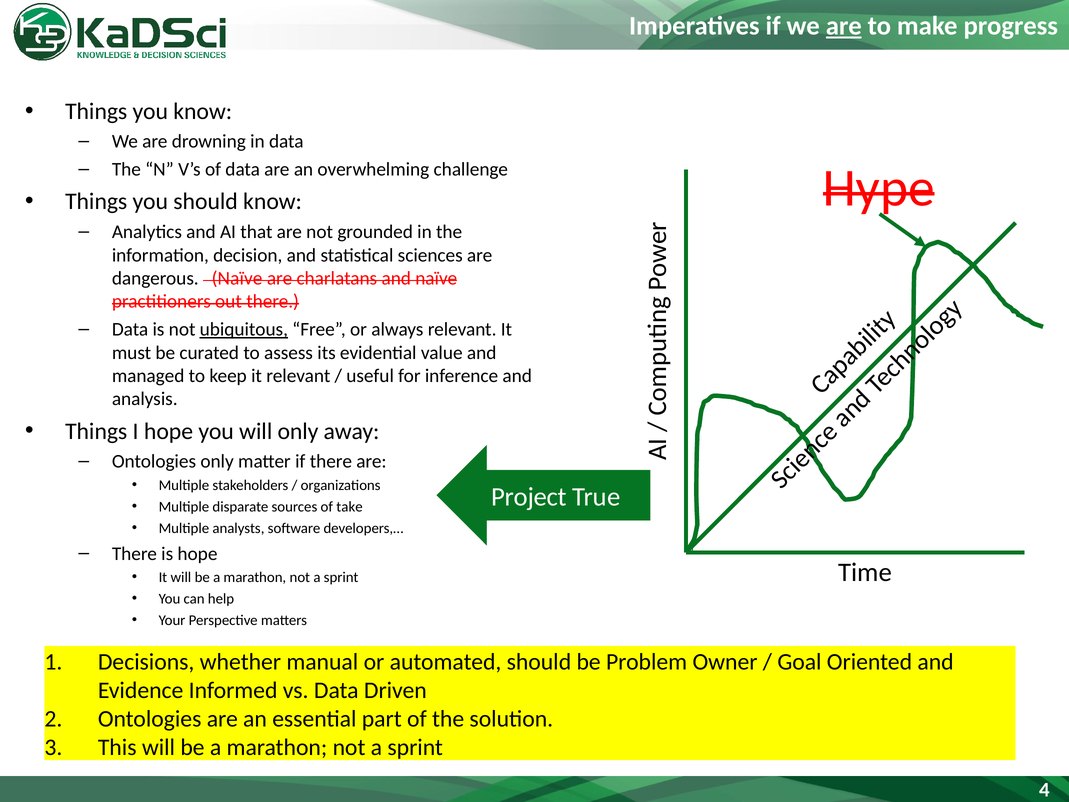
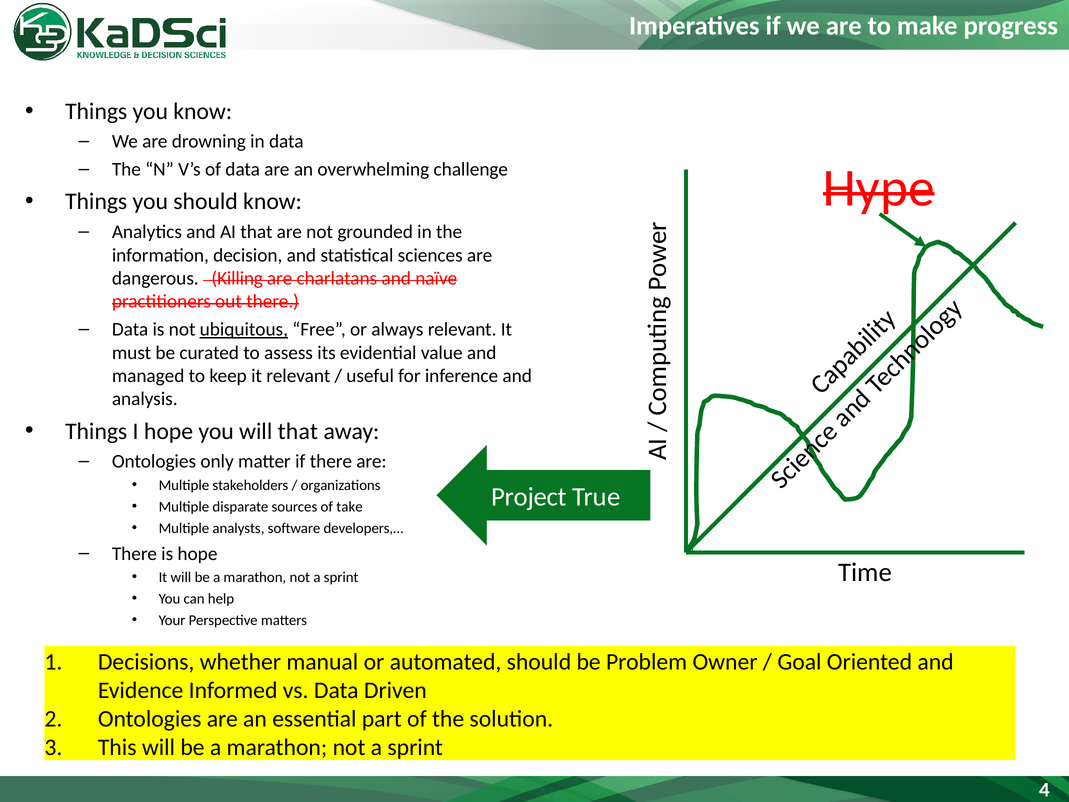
are at (844, 26) underline: present -> none
dangerous Naïve: Naïve -> Killing
will only: only -> that
